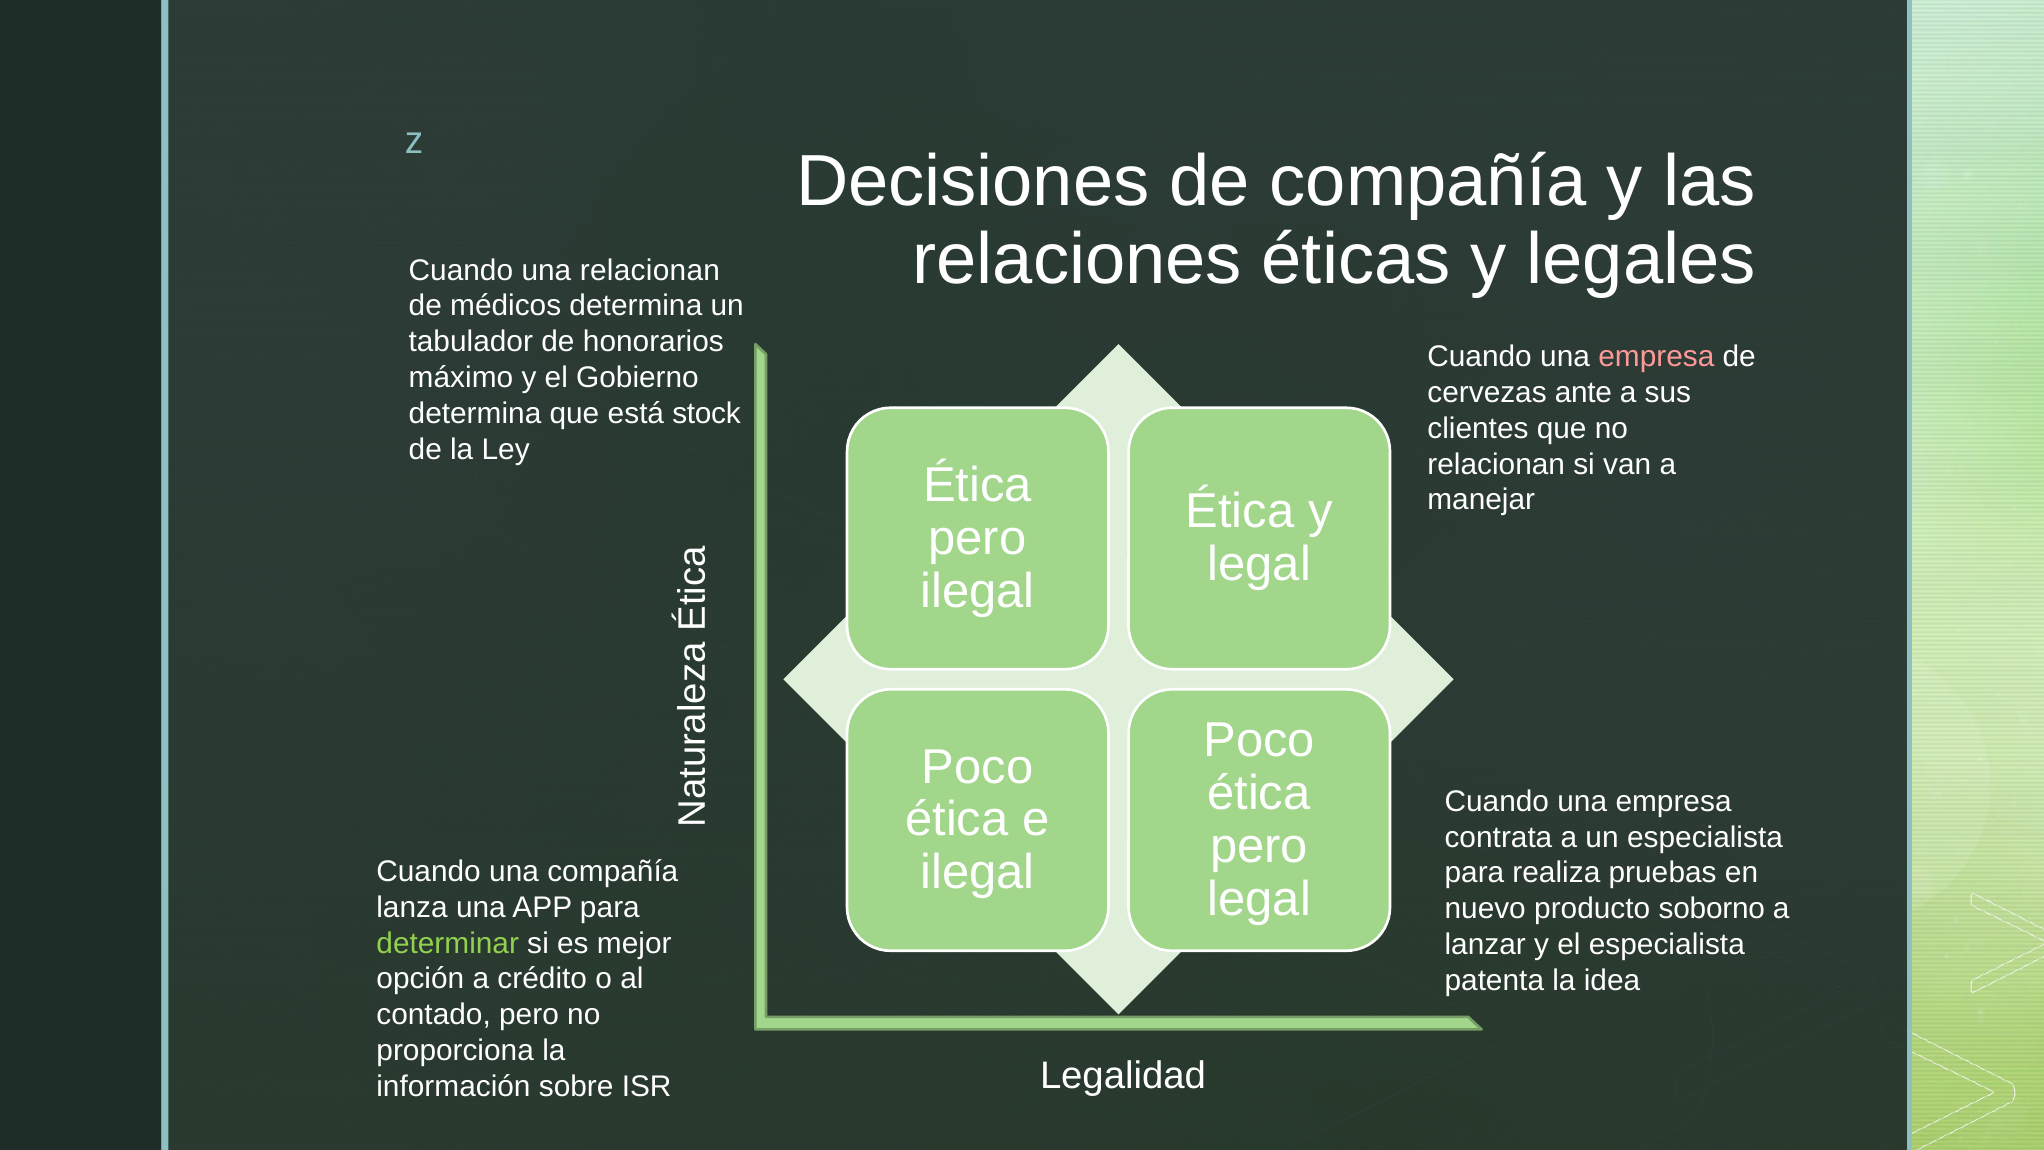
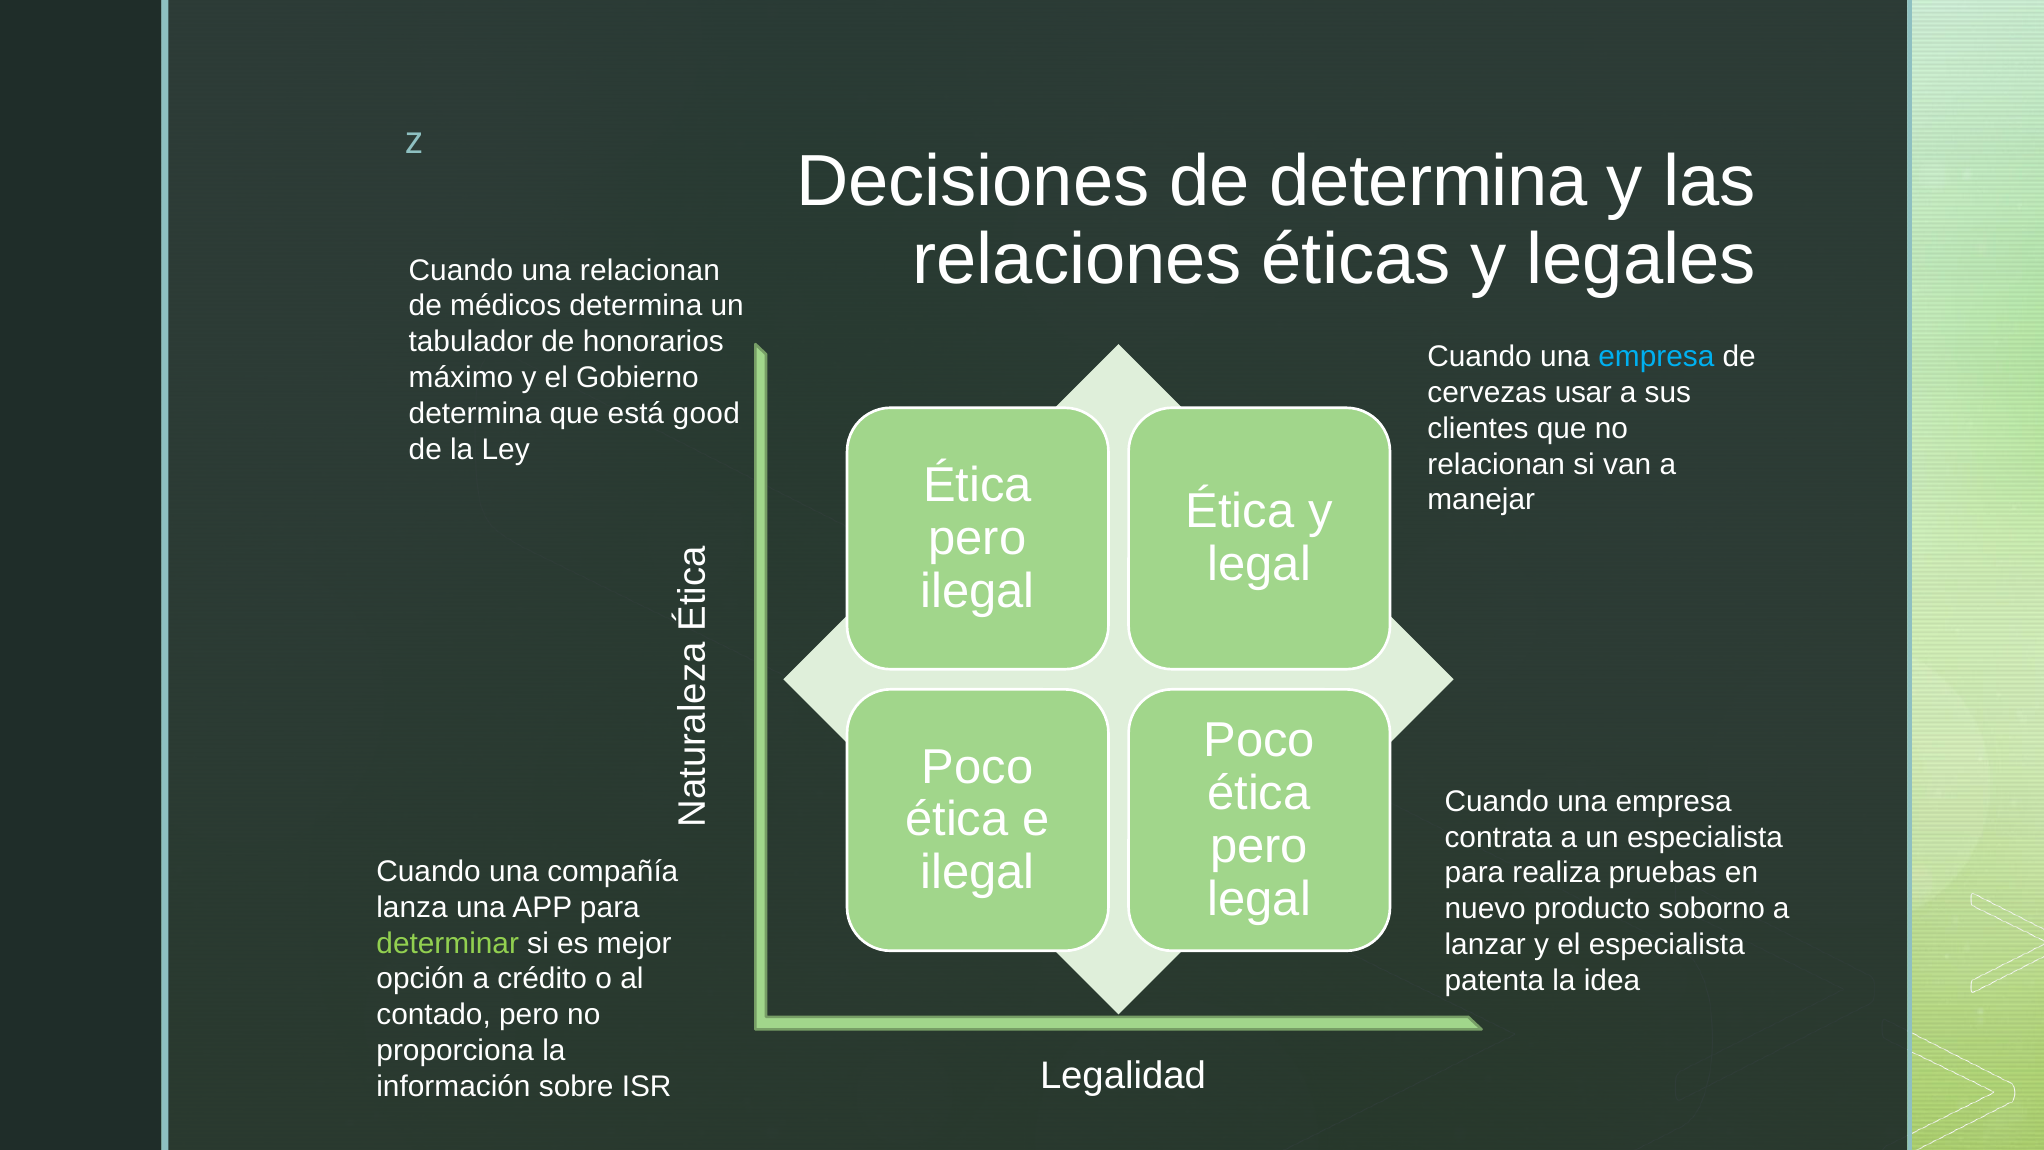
de compañía: compañía -> determina
empresa at (1656, 357) colour: pink -> light blue
ante: ante -> usar
stock: stock -> good
